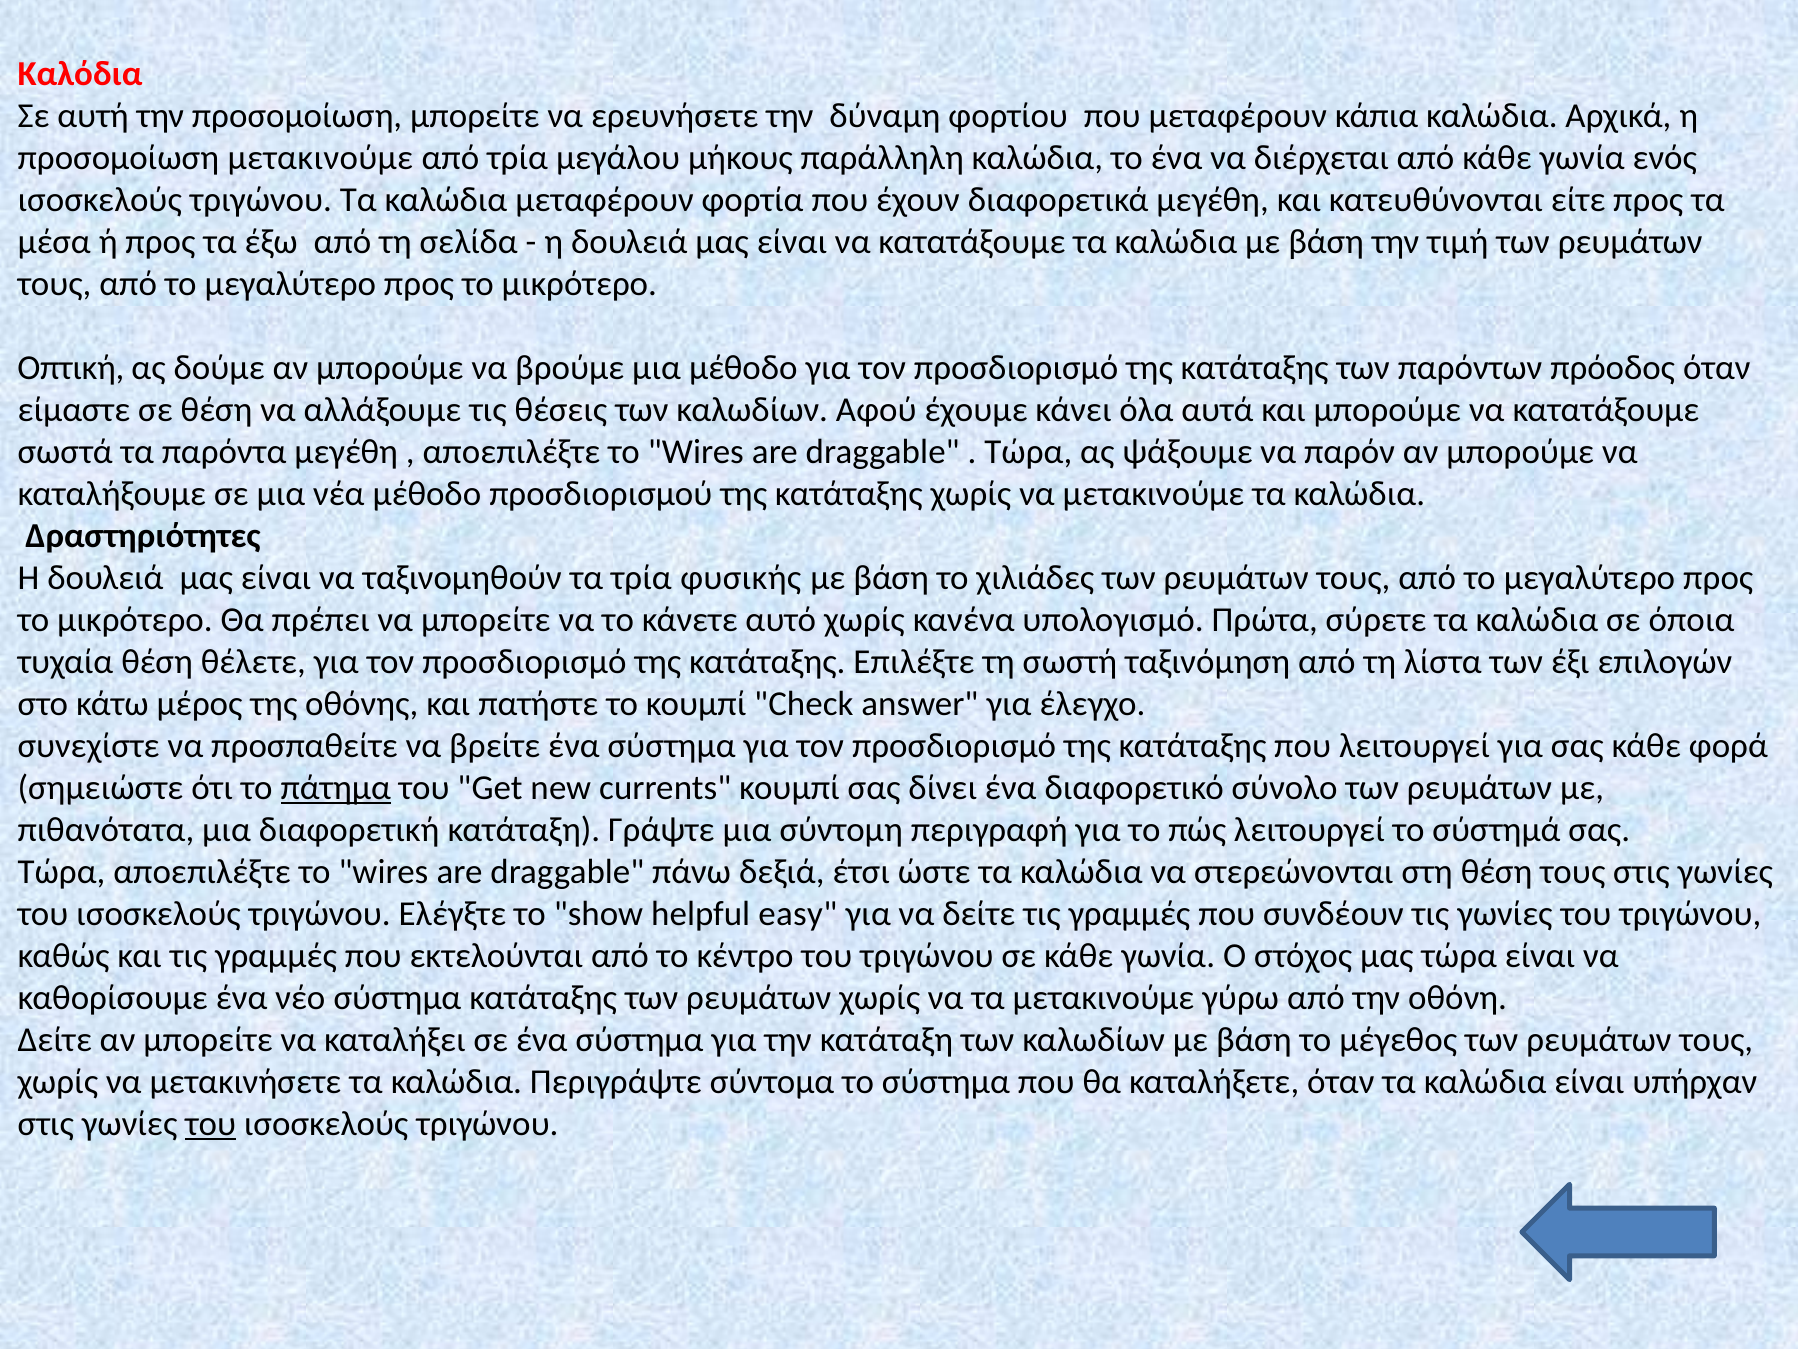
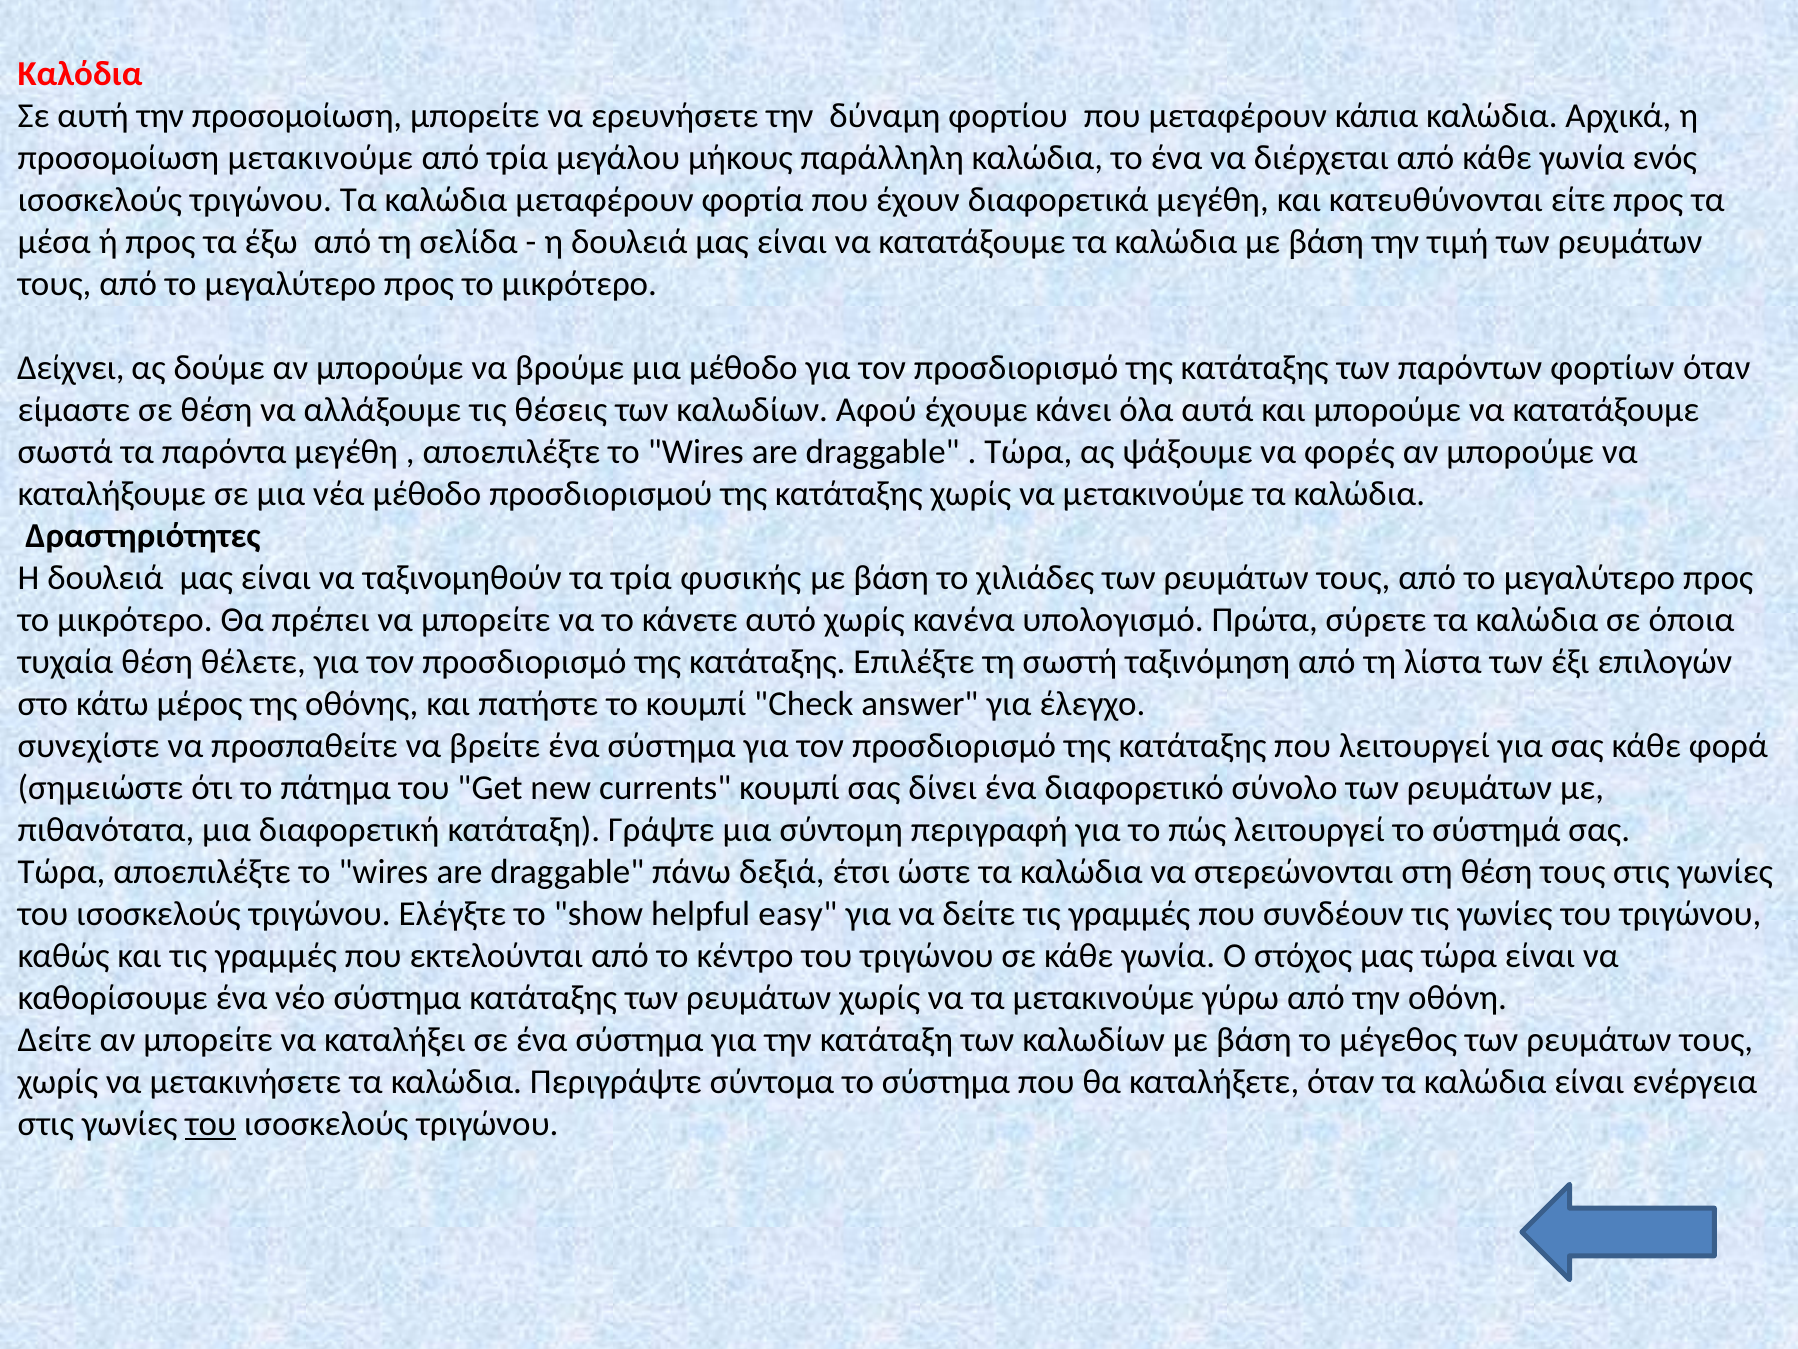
Οπτική: Οπτική -> Δείχνει
πρόοδος: πρόοδος -> φορτίων
παρόν: παρόν -> φορές
πάτημα underline: present -> none
υπήρχαν: υπήρχαν -> ενέργεια
